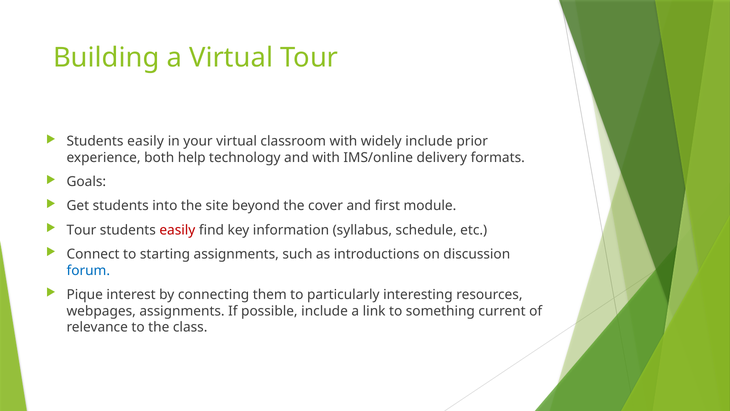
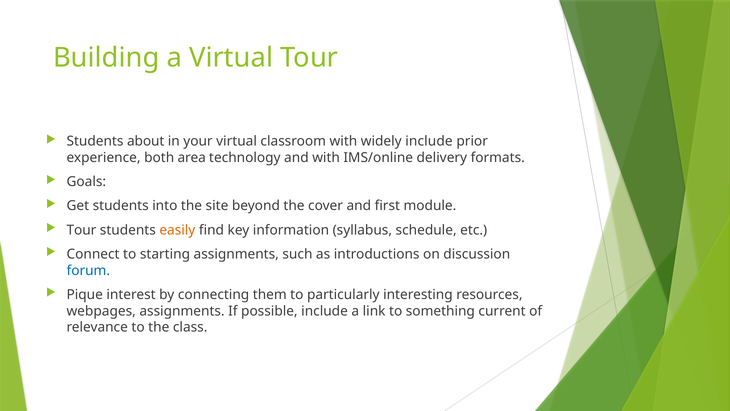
easily at (146, 141): easily -> about
help: help -> area
easily at (177, 230) colour: red -> orange
